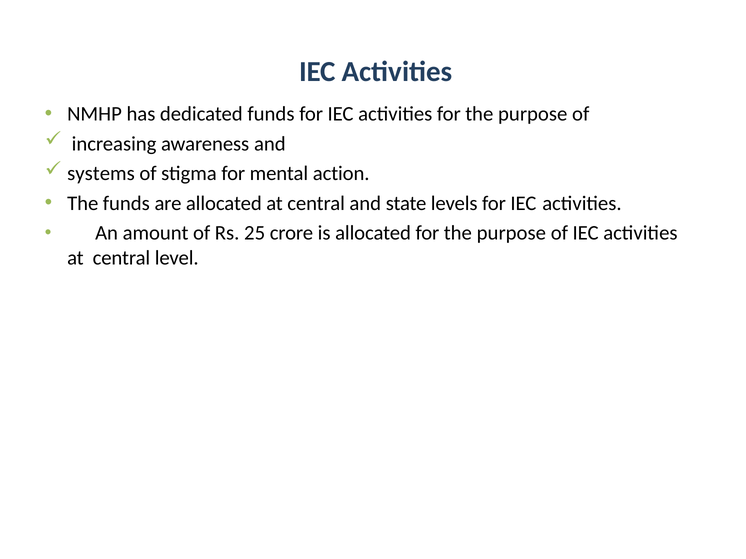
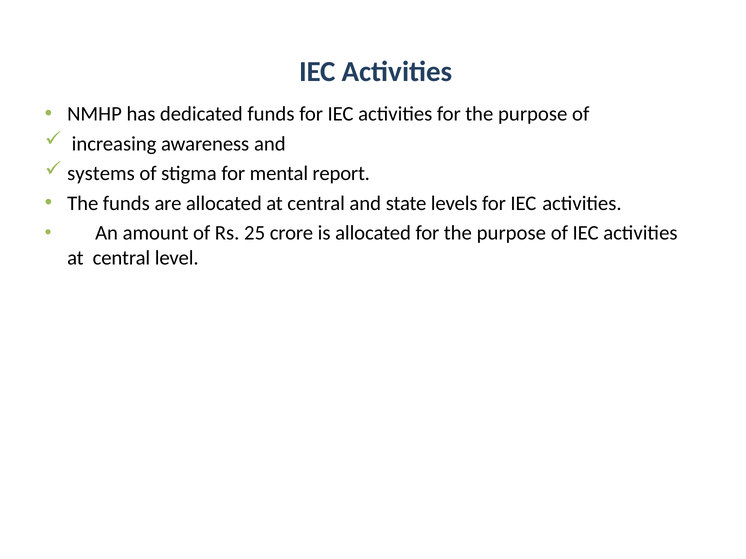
action: action -> report
